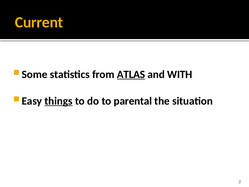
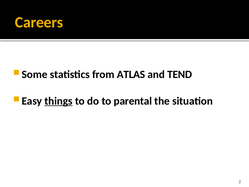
Current: Current -> Careers
ATLAS underline: present -> none
WITH: WITH -> TEND
